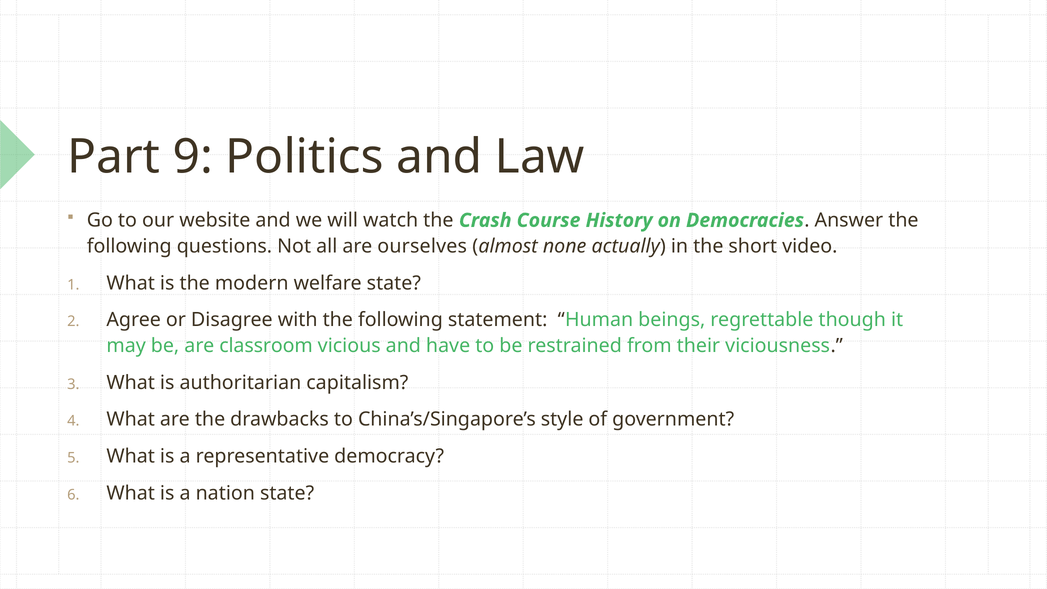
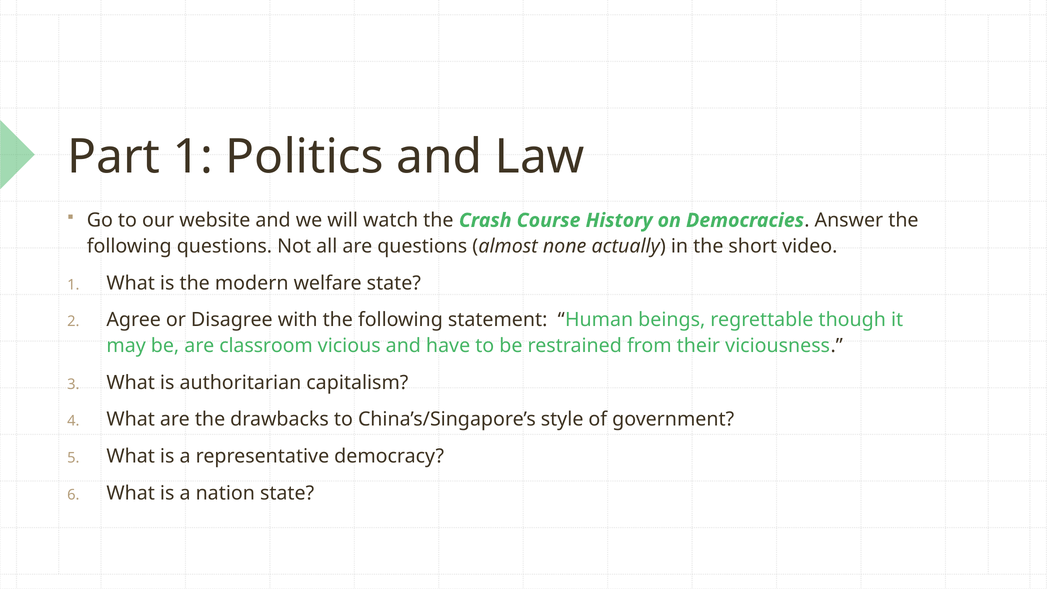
Part 9: 9 -> 1
are ourselves: ourselves -> questions
